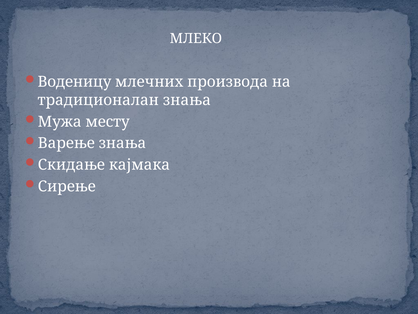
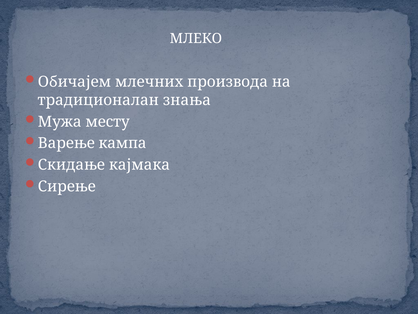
Воденицу: Воденицу -> Обичајем
Варење знања: знања -> кампа
